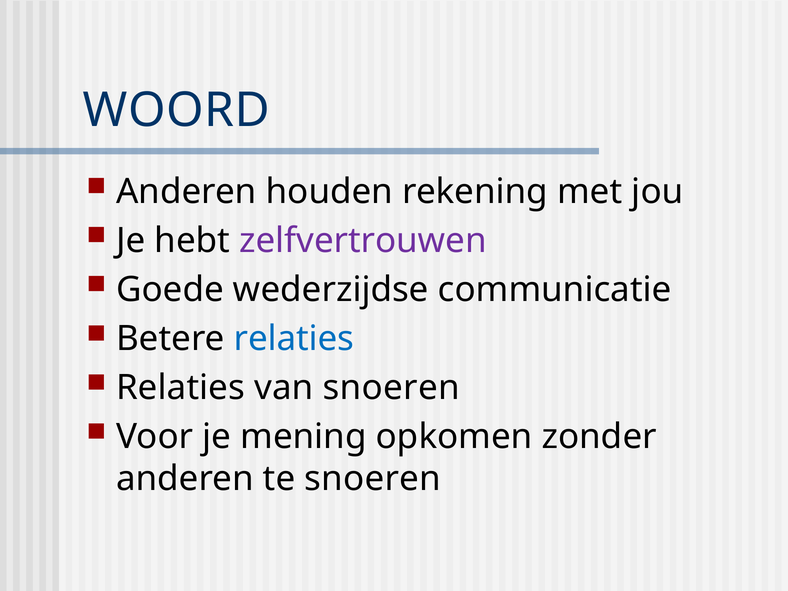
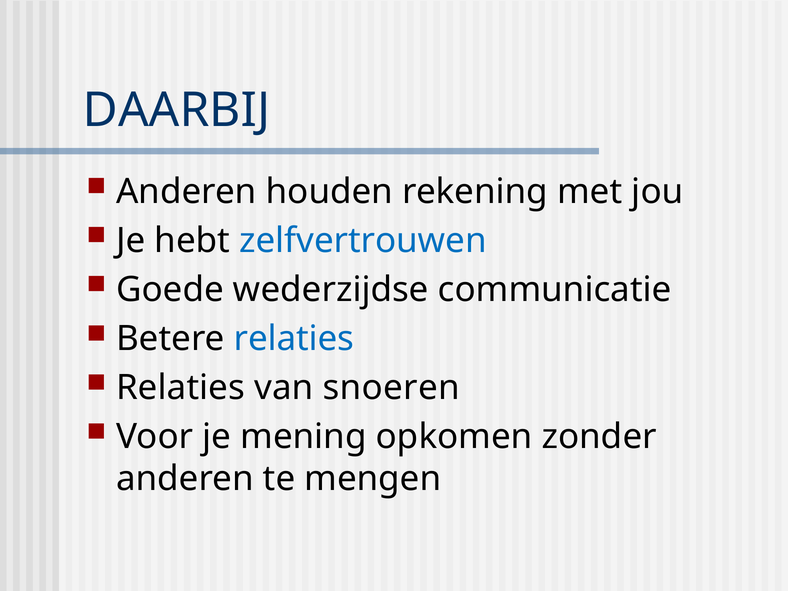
WOORD: WOORD -> DAARBIJ
zelfvertrouwen colour: purple -> blue
te snoeren: snoeren -> mengen
